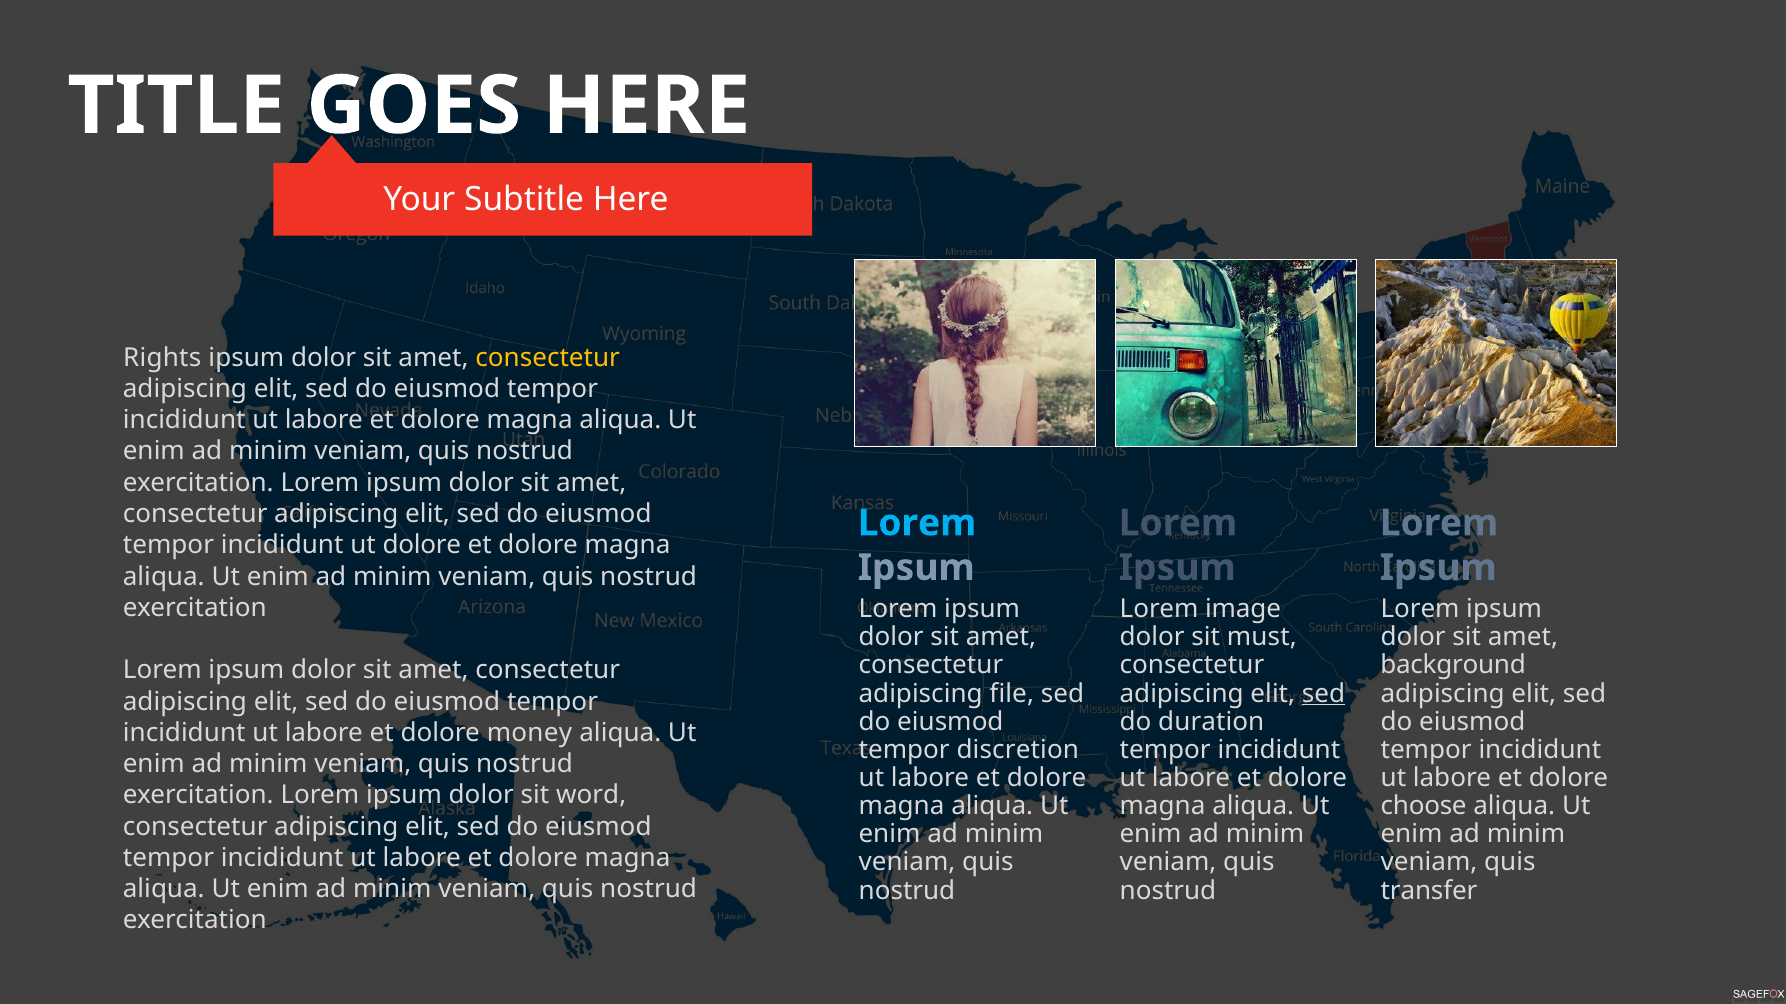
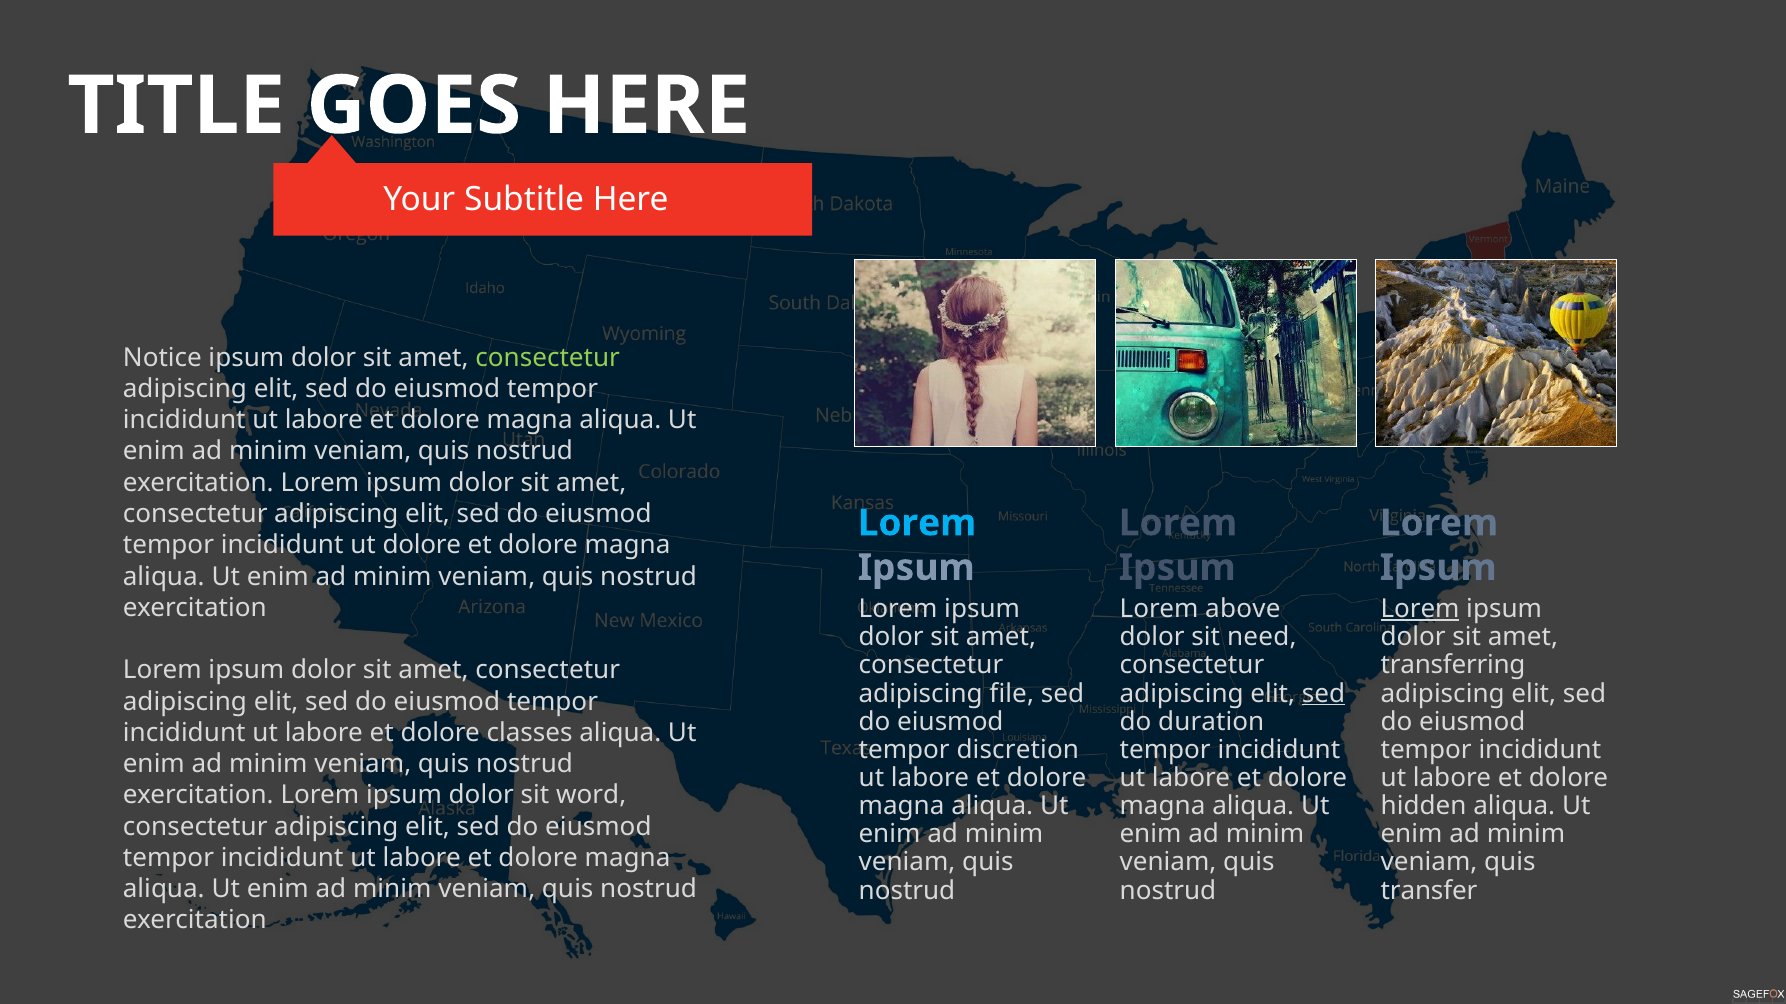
Rights: Rights -> Notice
consectetur at (548, 358) colour: yellow -> light green
image: image -> above
Lorem at (1420, 609) underline: none -> present
must: must -> need
background: background -> transferring
money: money -> classes
choose: choose -> hidden
